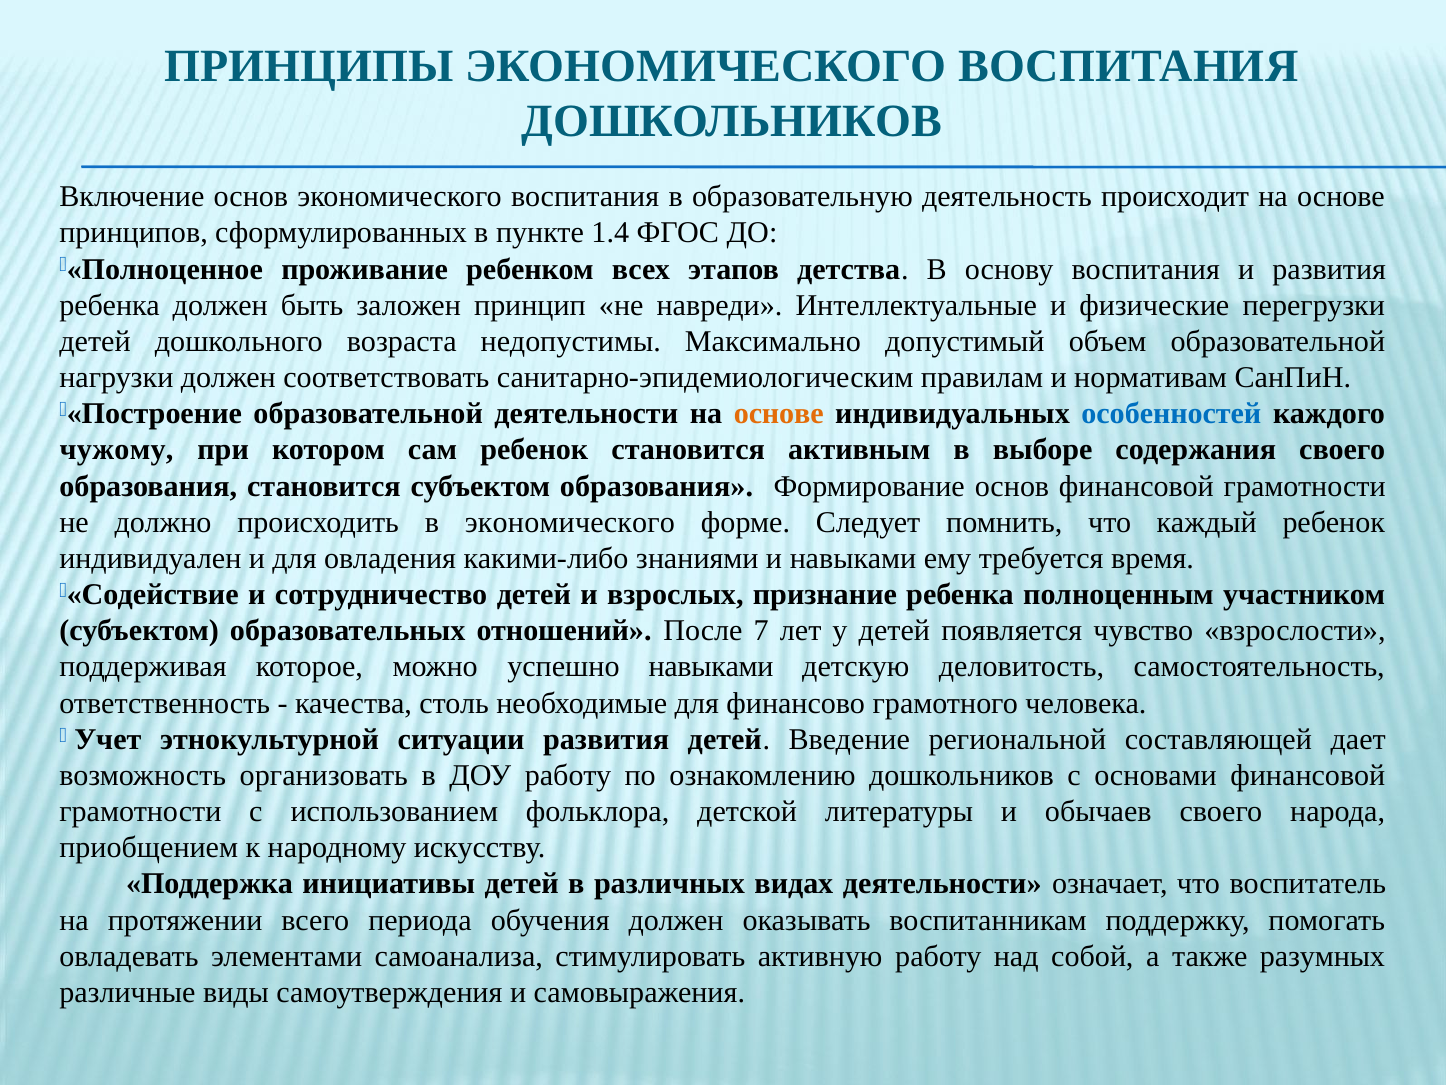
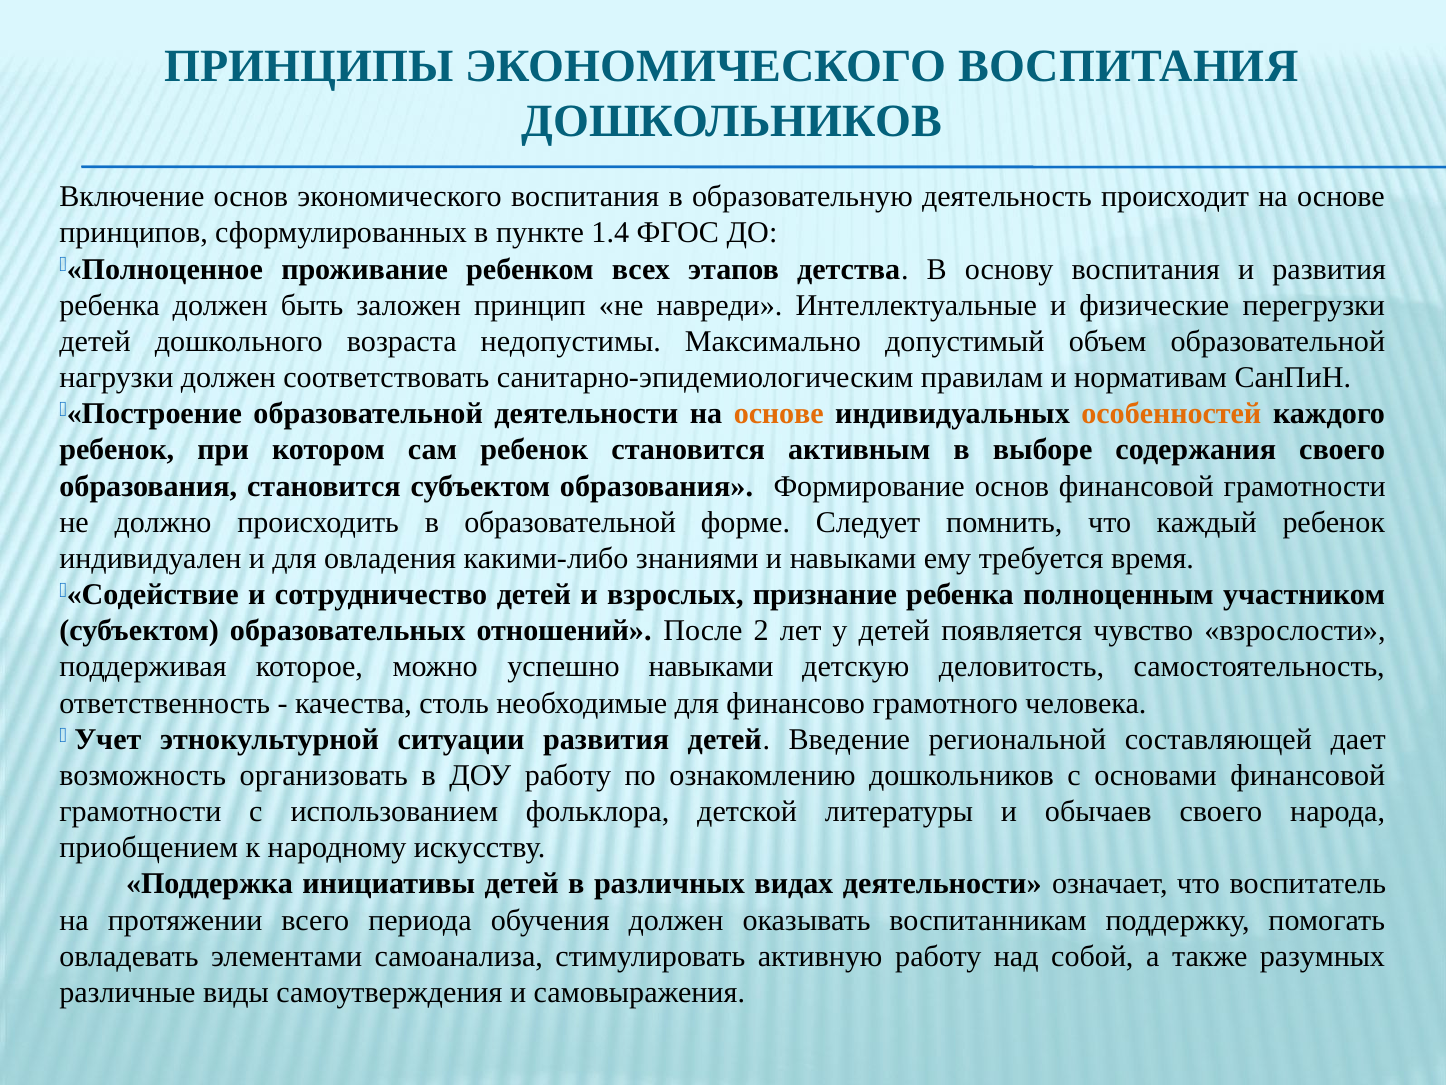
особенностей colour: blue -> orange
чужому at (117, 450): чужому -> ребенок
в экономического: экономического -> образовательной
7: 7 -> 2
